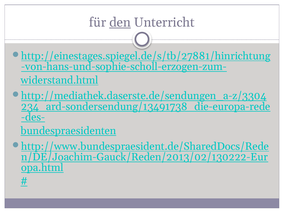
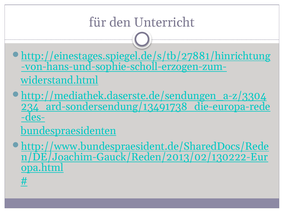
den underline: present -> none
